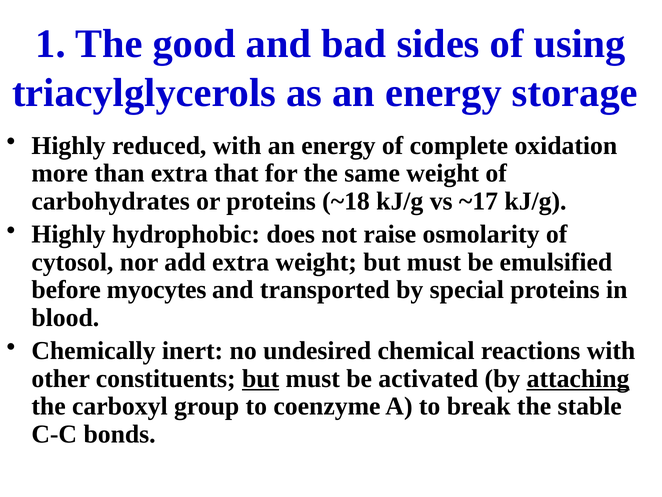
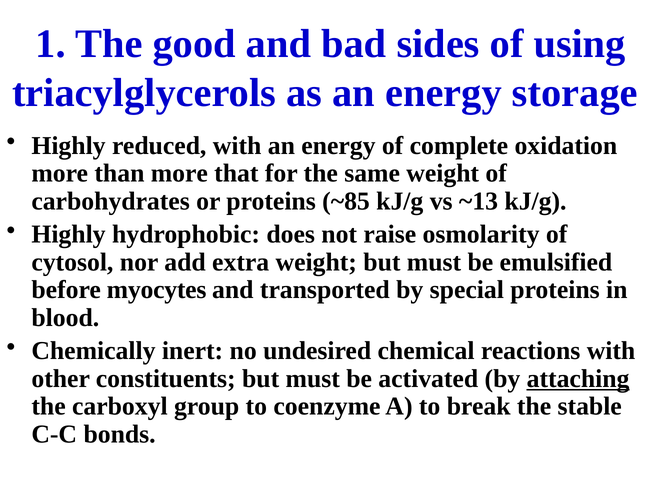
than extra: extra -> more
~18: ~18 -> ~85
~17: ~17 -> ~13
but at (261, 378) underline: present -> none
